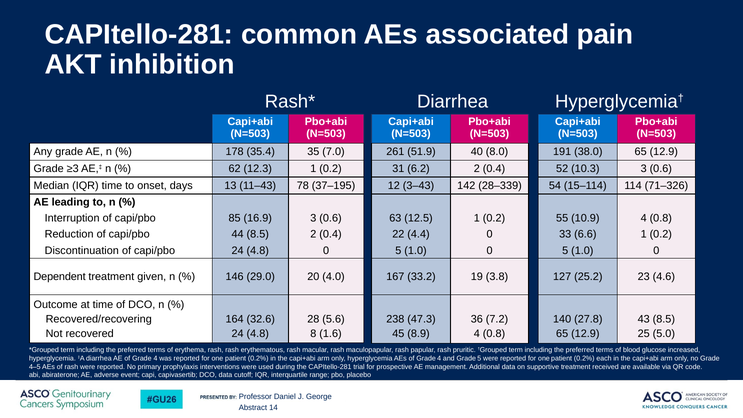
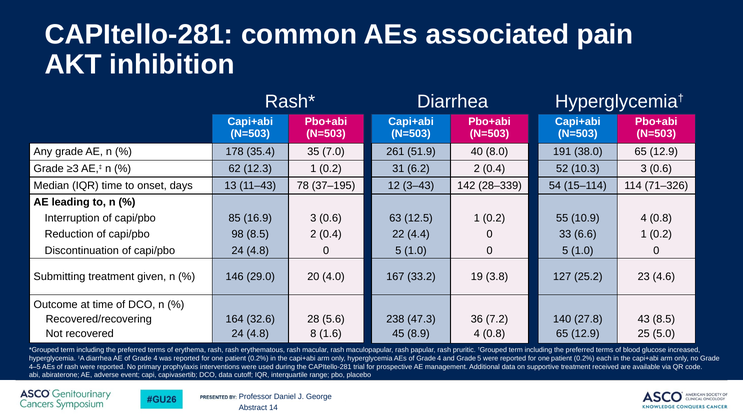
44: 44 -> 98
Dependent: Dependent -> Submitting
